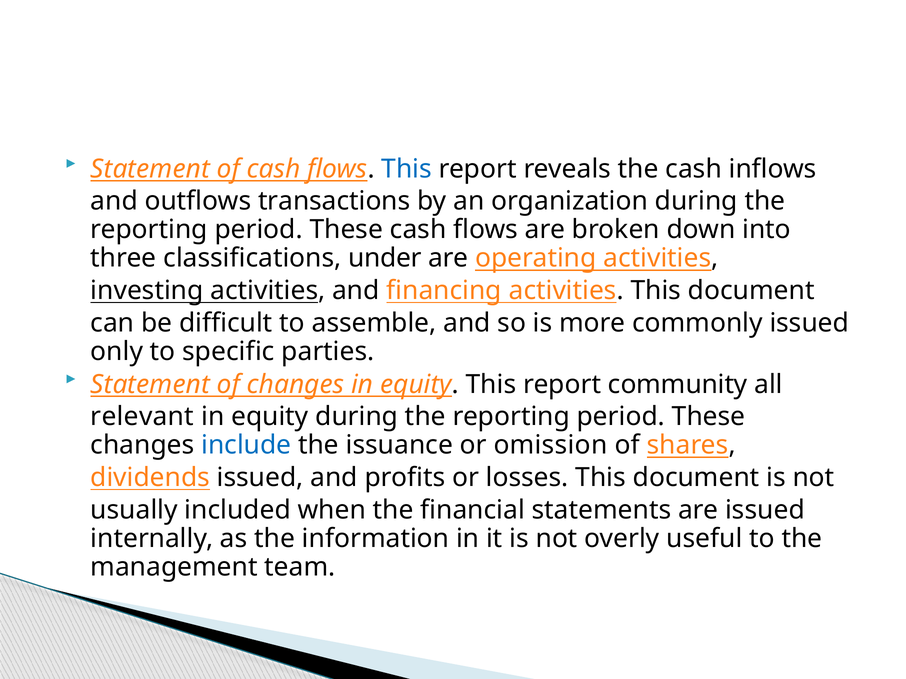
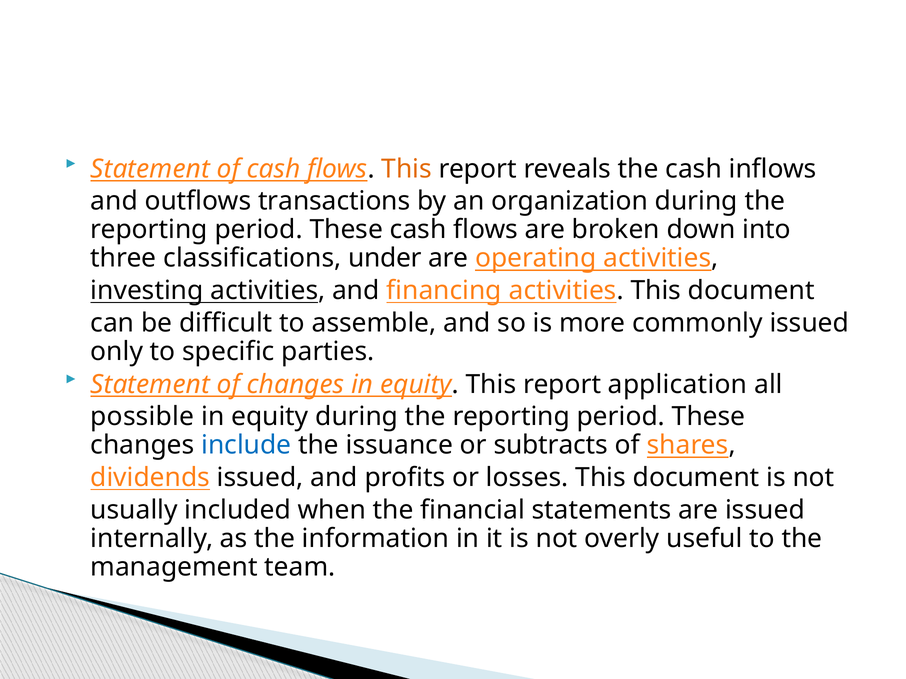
This at (407, 169) colour: blue -> orange
community: community -> application
relevant: relevant -> possible
omission: omission -> subtracts
